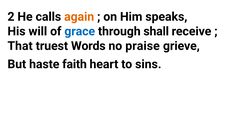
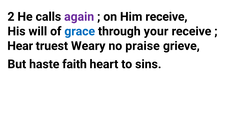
again colour: orange -> purple
Him speaks: speaks -> receive
shall: shall -> your
That: That -> Hear
Words: Words -> Weary
